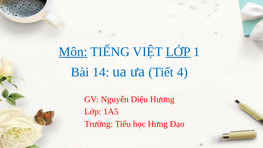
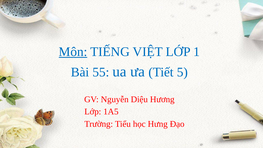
LỚP at (178, 52) underline: present -> none
14: 14 -> 55
4: 4 -> 5
